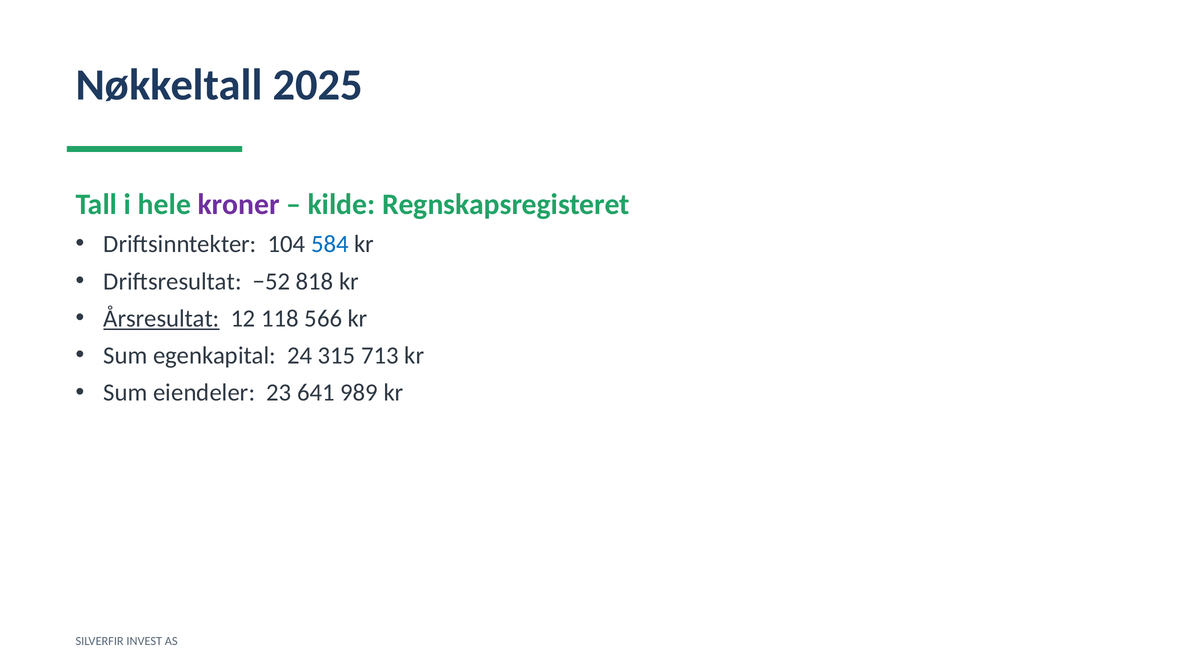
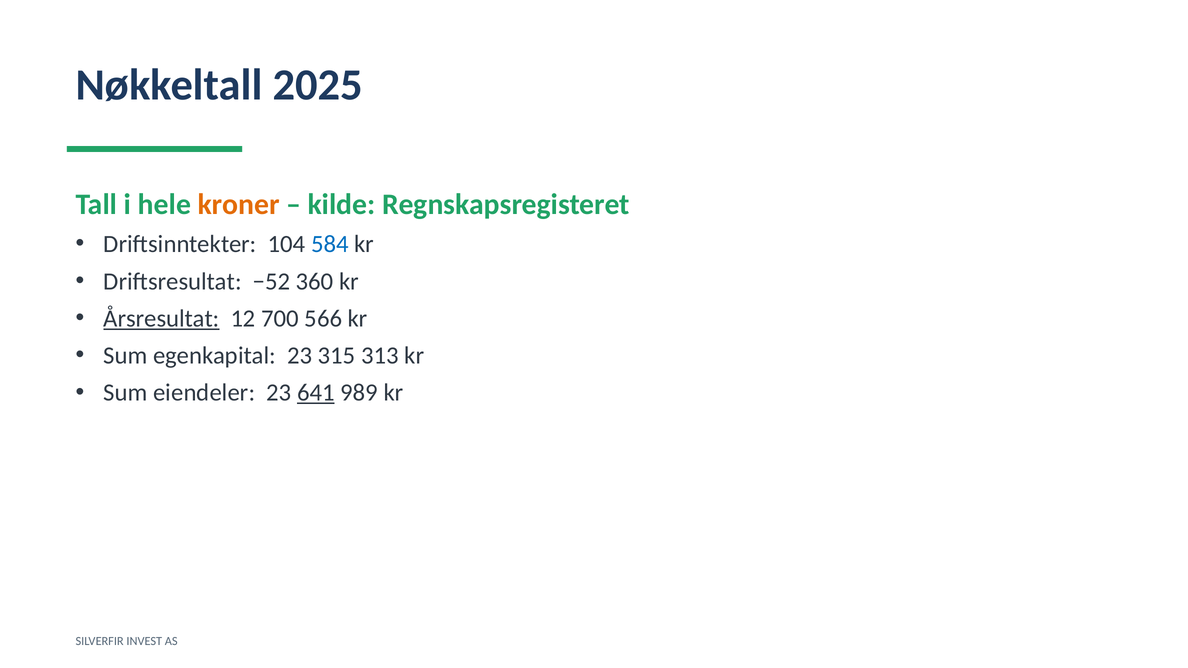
kroner colour: purple -> orange
818: 818 -> 360
118: 118 -> 700
egenkapital 24: 24 -> 23
713: 713 -> 313
641 underline: none -> present
